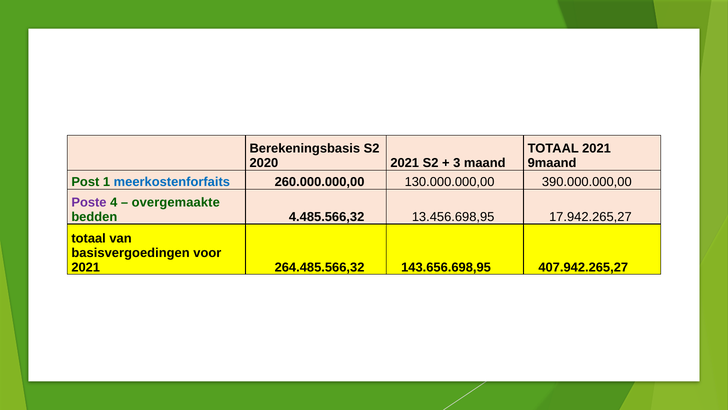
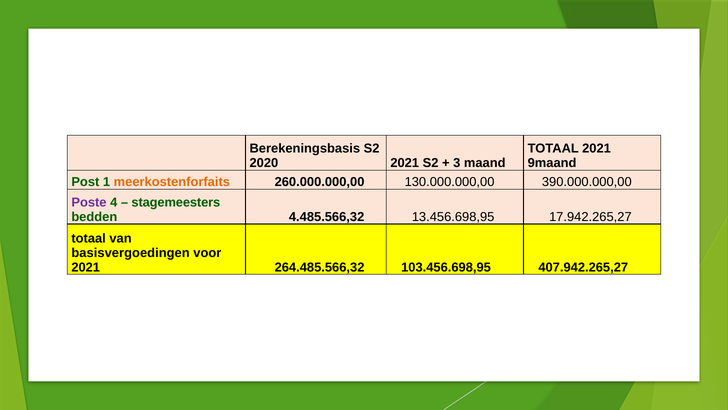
meerkostenforfaits colour: blue -> orange
overgemaakte: overgemaakte -> stagemeesters
143.656.698,95: 143.656.698,95 -> 103.456.698,95
